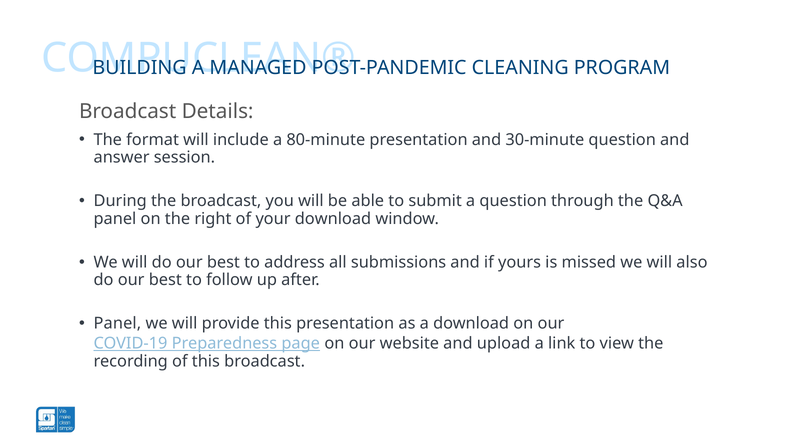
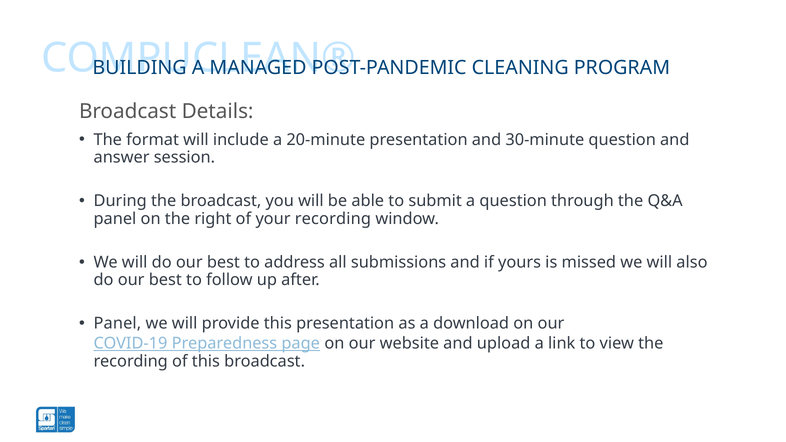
80-minute: 80-minute -> 20-minute
your download: download -> recording
